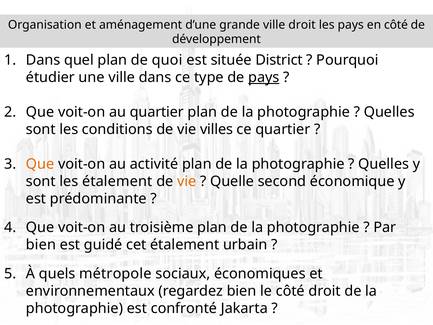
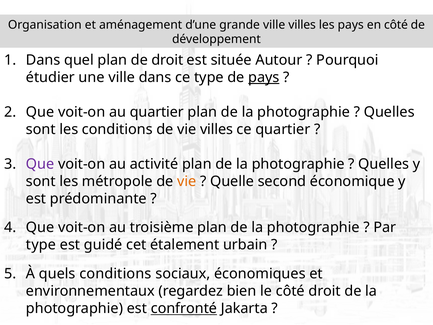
ville droit: droit -> villes
de quoi: quoi -> droit
District: District -> Autour
Que at (40, 164) colour: orange -> purple
les étalement: étalement -> métropole
bien at (41, 245): bien -> type
quels métropole: métropole -> conditions
confronté underline: none -> present
